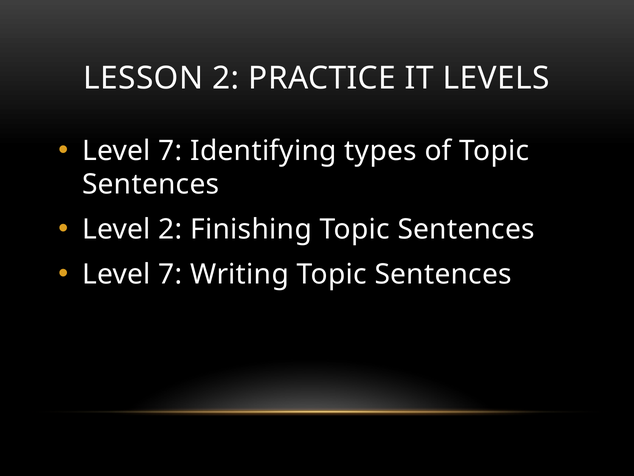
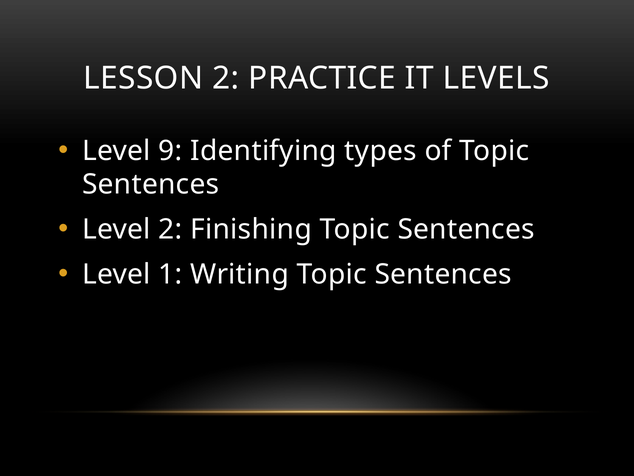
7 at (170, 151): 7 -> 9
7 at (170, 274): 7 -> 1
